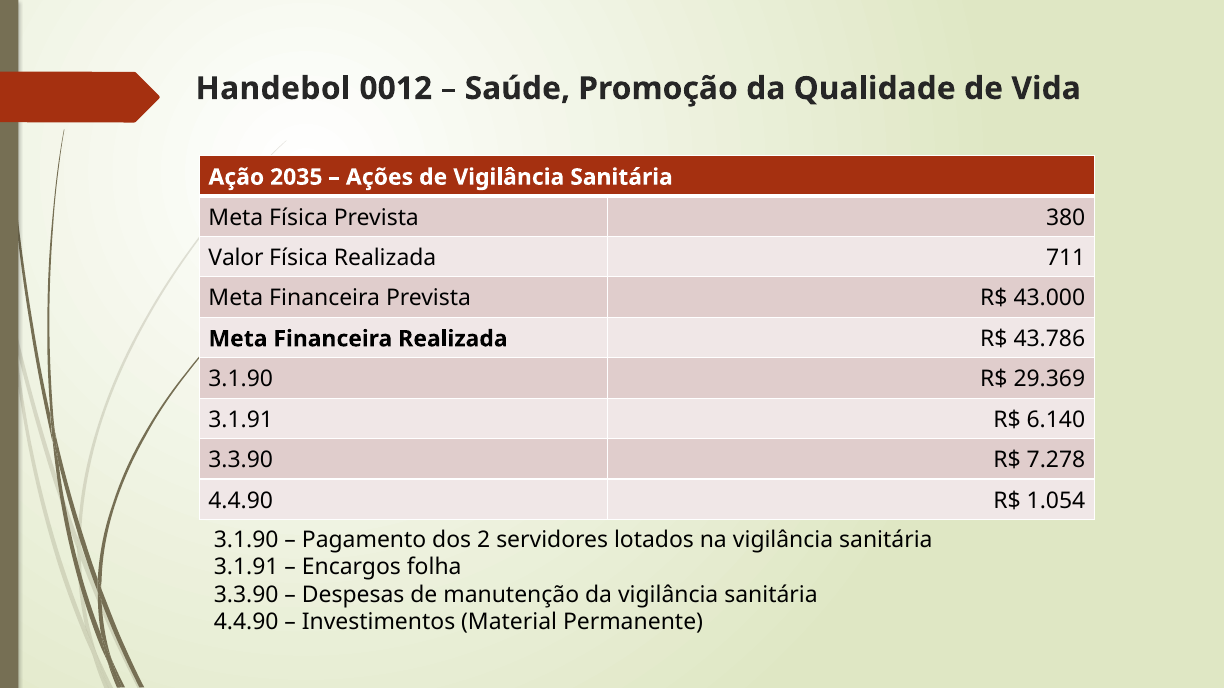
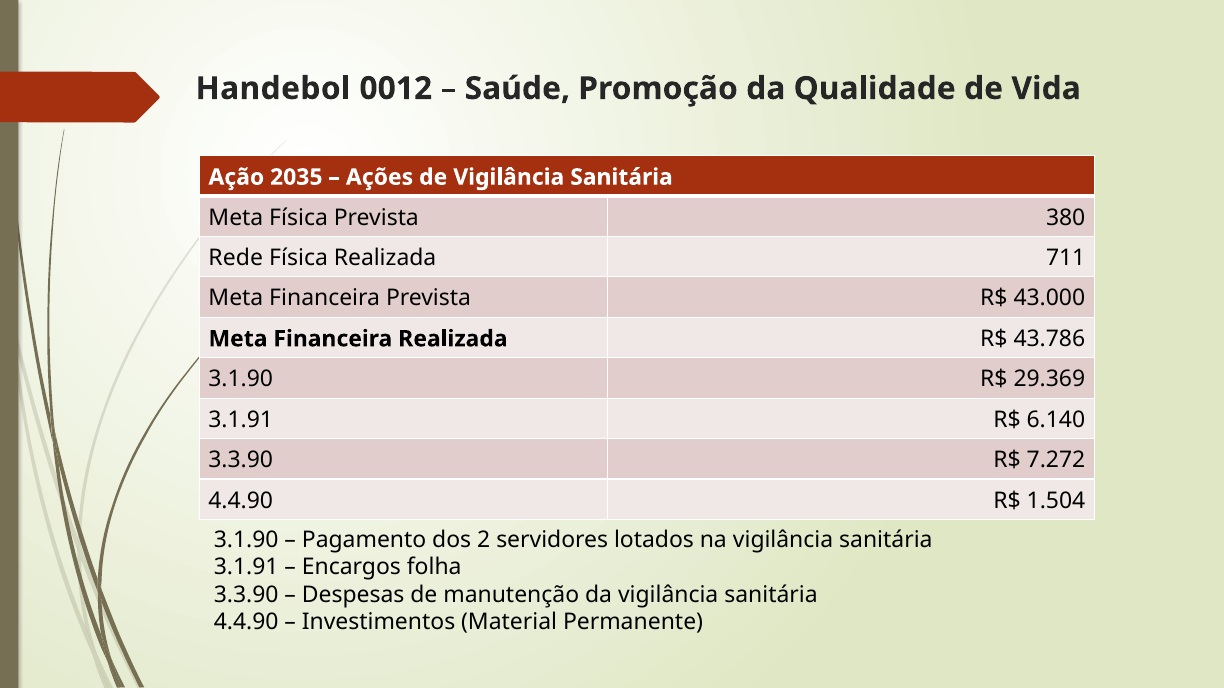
Valor: Valor -> Rede
7.278: 7.278 -> 7.272
1.054: 1.054 -> 1.504
